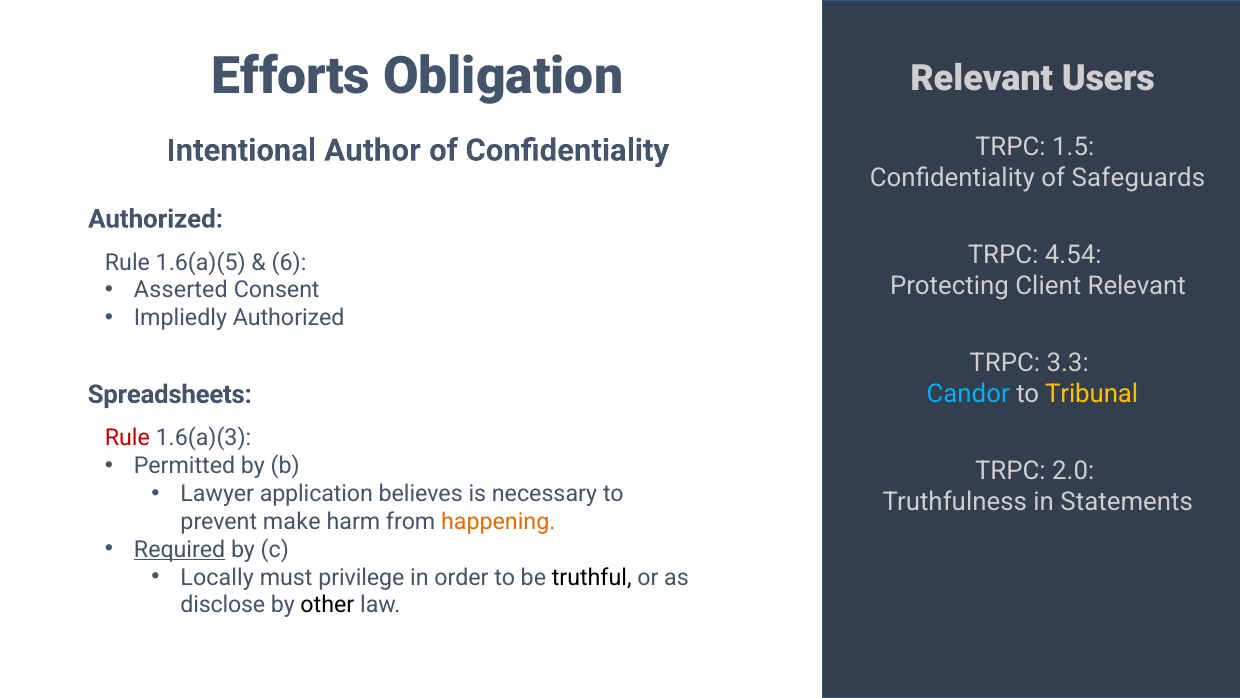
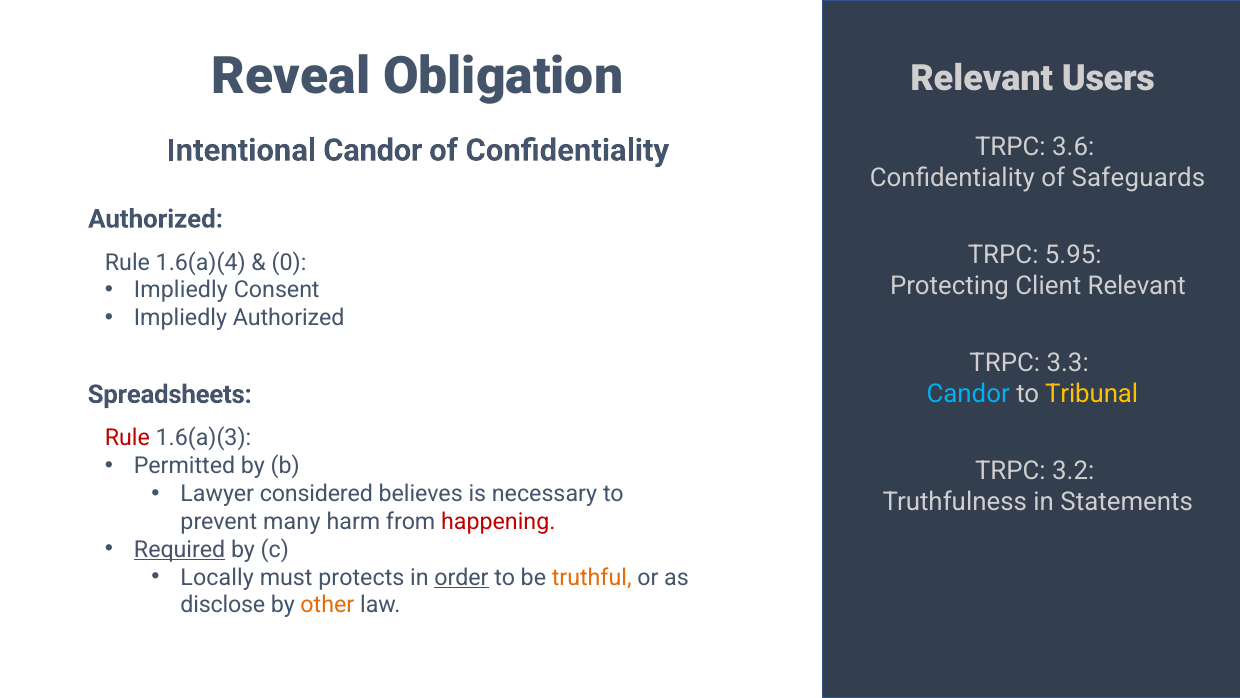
Efforts: Efforts -> Reveal
1.5: 1.5 -> 3.6
Intentional Author: Author -> Candor
4.54: 4.54 -> 5.95
1.6(a)(5: 1.6(a)(5 -> 1.6(a)(4
6: 6 -> 0
Asserted at (181, 290): Asserted -> Impliedly
2.0: 2.0 -> 3.2
application: application -> considered
make: make -> many
happening colour: orange -> red
privilege: privilege -> protects
order underline: none -> present
truthful colour: black -> orange
other colour: black -> orange
